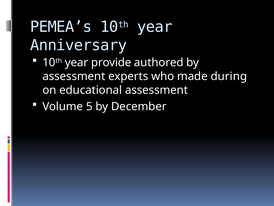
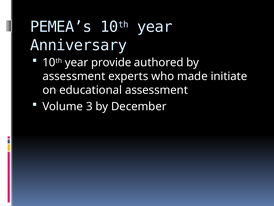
during: during -> initiate
5: 5 -> 3
